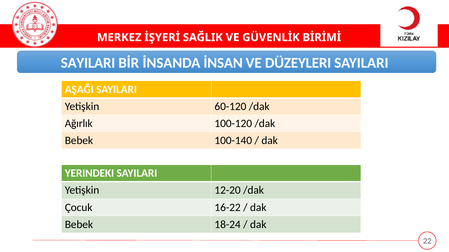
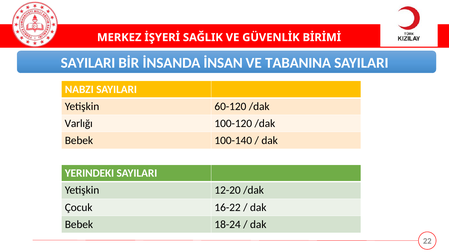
DÜZEYLERI: DÜZEYLERI -> TABANINA
AŞAĞI: AŞAĞI -> NABZI
Ağırlık: Ağırlık -> Varlığı
